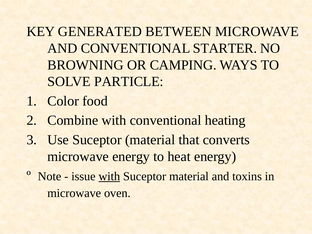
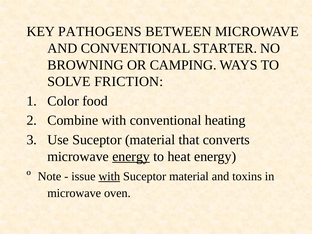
GENERATED: GENERATED -> PATHOGENS
PARTICLE: PARTICLE -> FRICTION
energy at (131, 156) underline: none -> present
